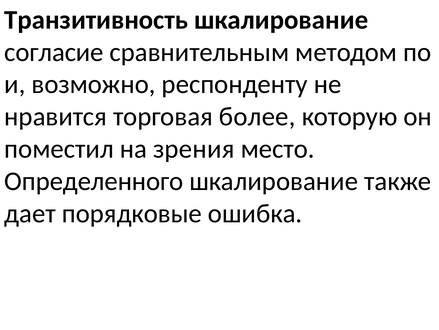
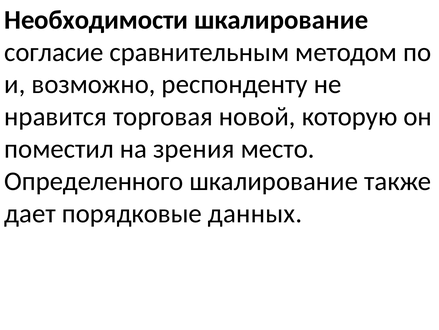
Транзитивность: Транзитивность -> Необходимости
более: более -> новой
ошибка: ошибка -> данных
